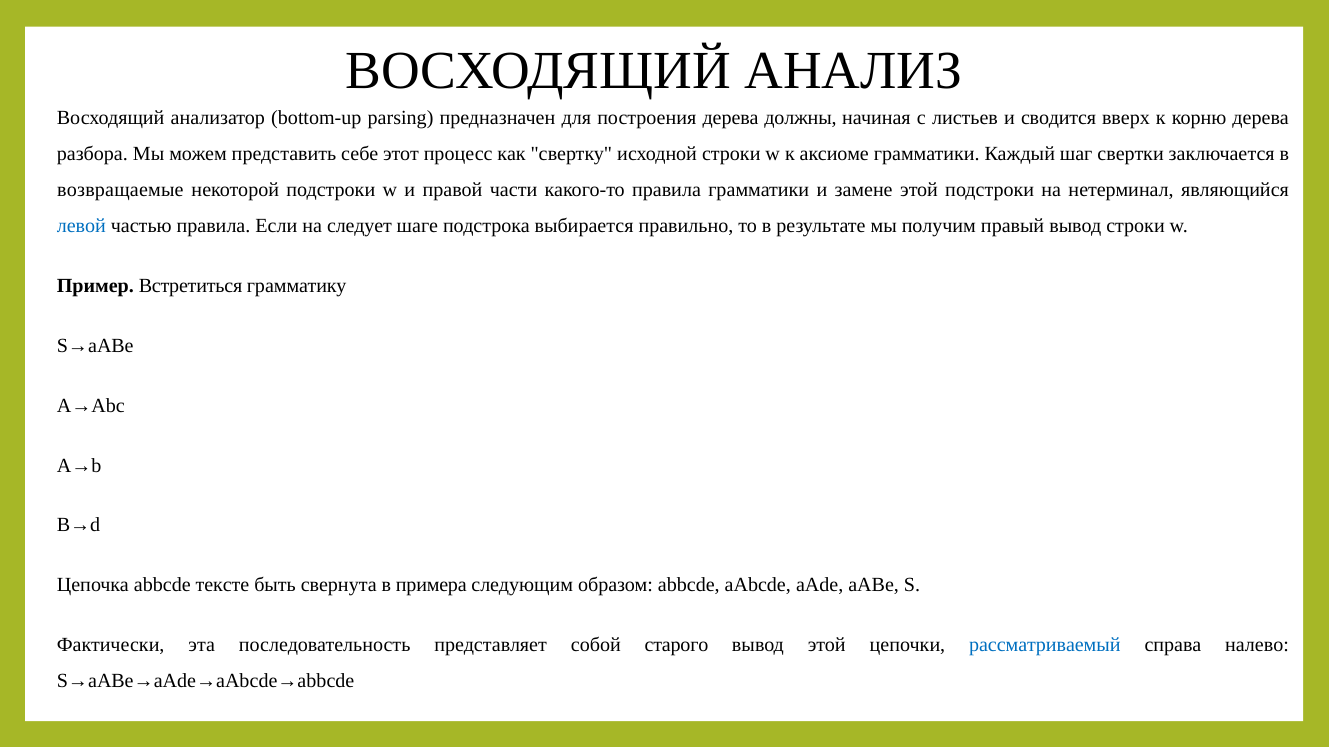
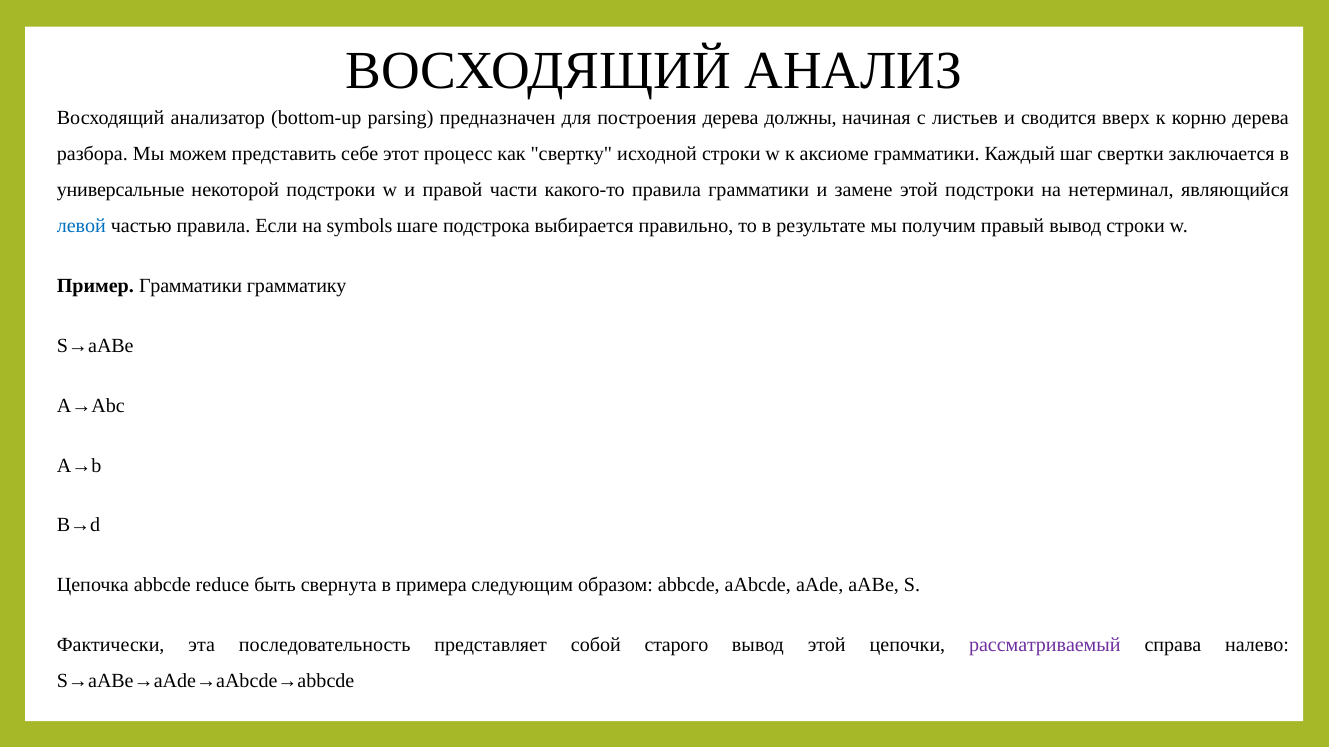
возвращаемые: возвращаемые -> универсальные
следует: следует -> symbols
Пример Встретиться: Встретиться -> Грамматики
тексте: тексте -> reduce
рассматриваемый colour: blue -> purple
